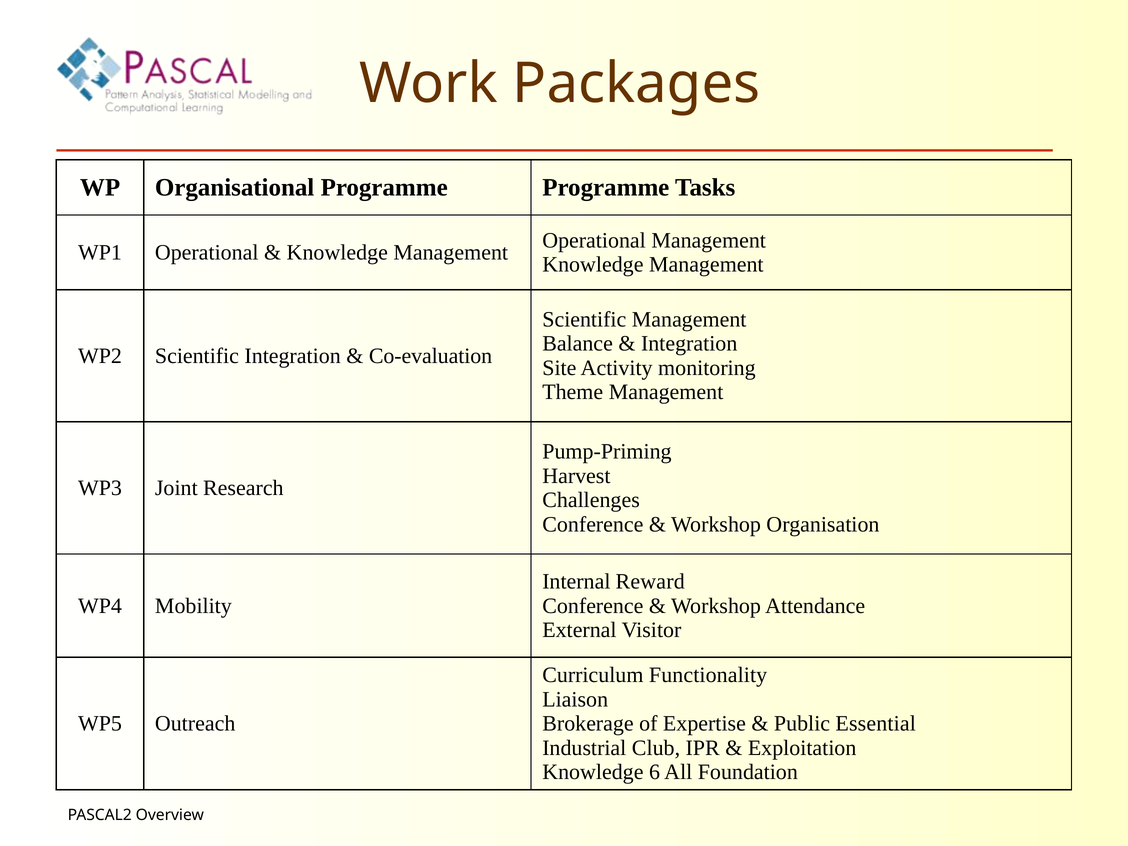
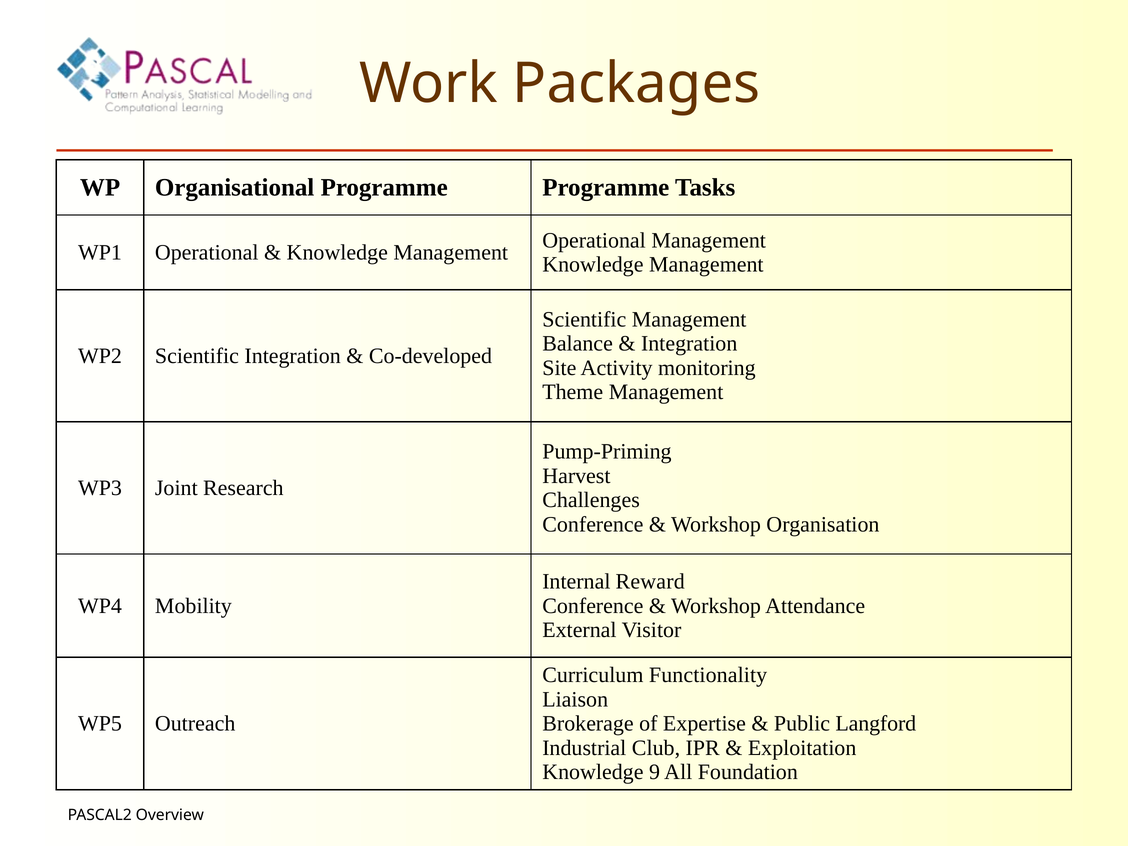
Co-evaluation: Co-evaluation -> Co-developed
Essential: Essential -> Langford
6: 6 -> 9
